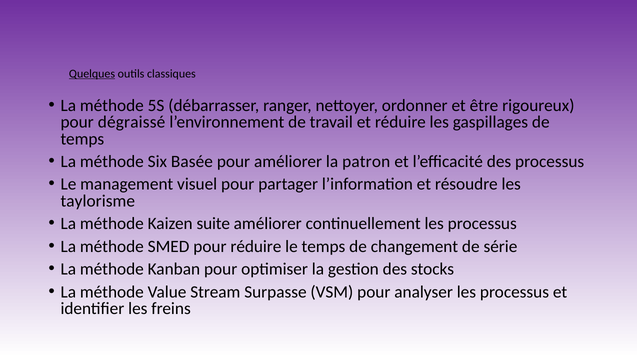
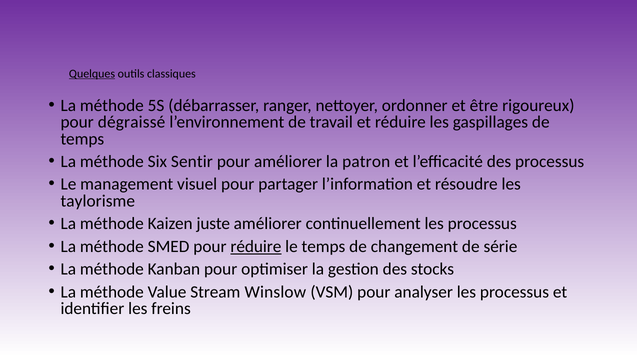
Basée: Basée -> Sentir
suite: suite -> juste
réduire at (256, 247) underline: none -> present
Surpasse: Surpasse -> Winslow
